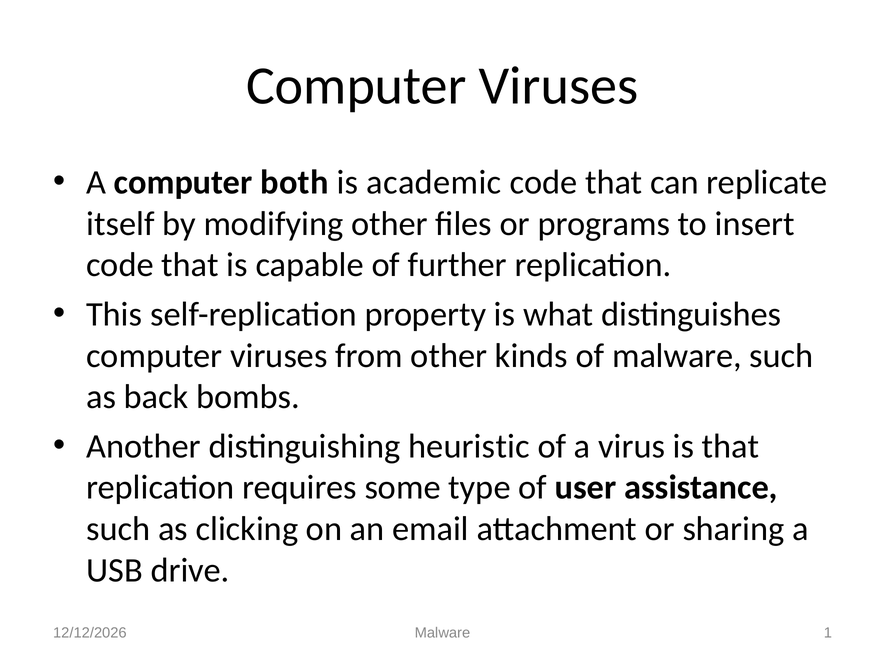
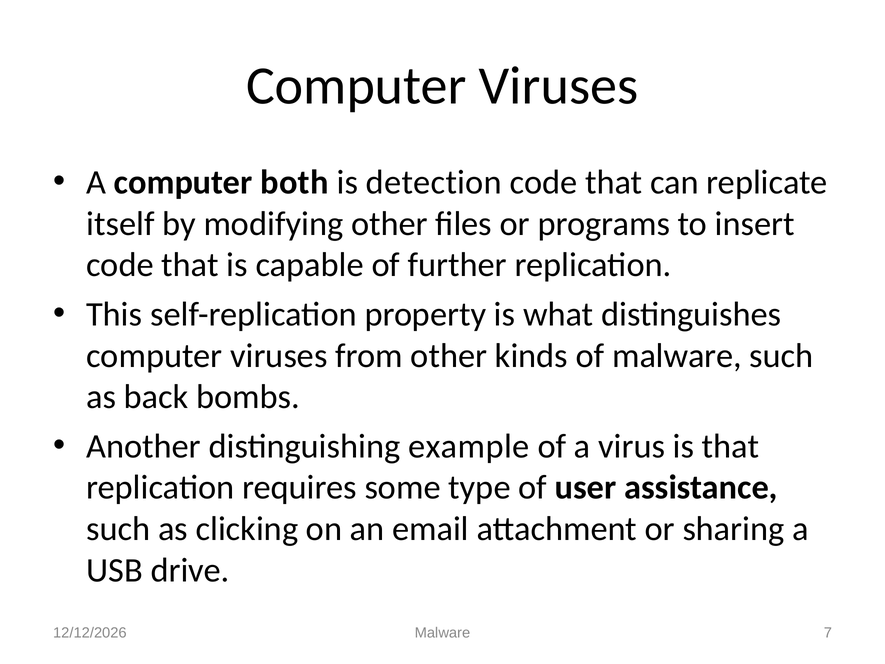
academic: academic -> detection
heuristic: heuristic -> example
1: 1 -> 7
